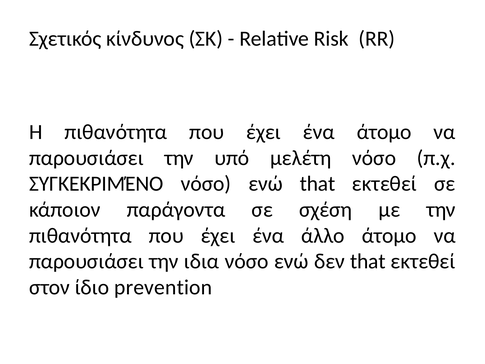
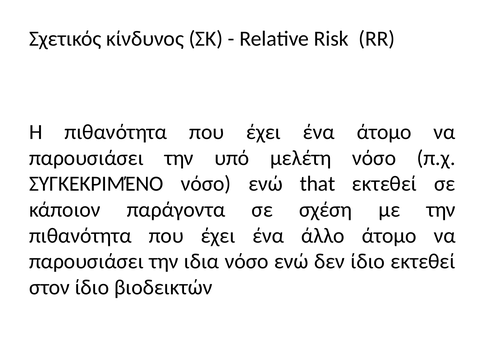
δεν that: that -> ίδιο
prevention: prevention -> βιοδεικτών
